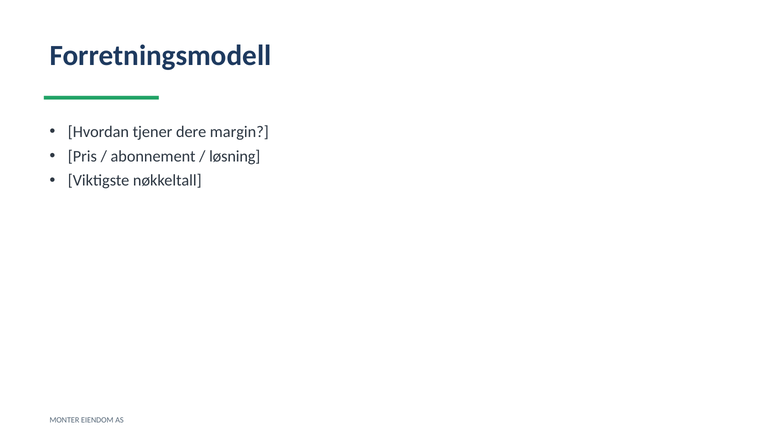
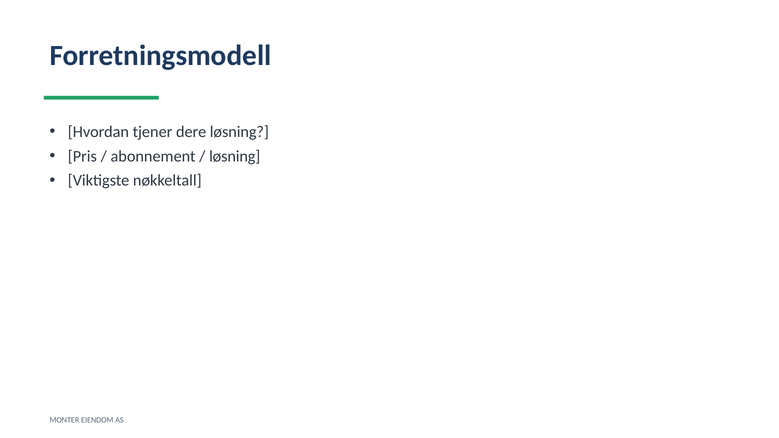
dere margin: margin -> løsning
